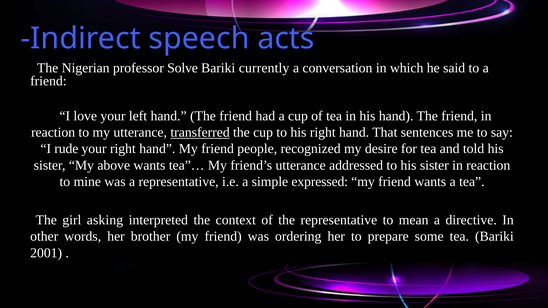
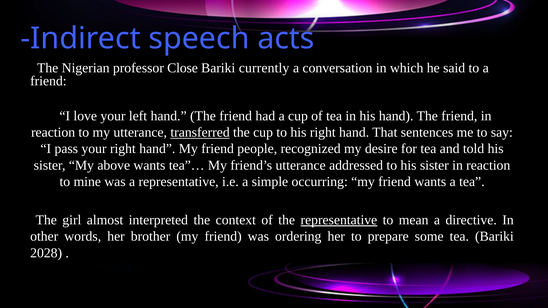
Solve: Solve -> Close
rude: rude -> pass
expressed: expressed -> occurring
asking: asking -> almost
representative at (339, 220) underline: none -> present
2001: 2001 -> 2028
